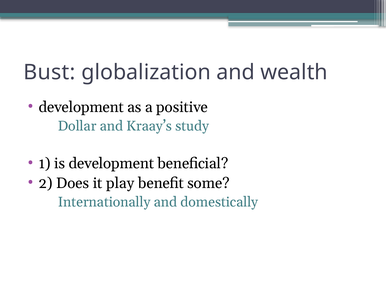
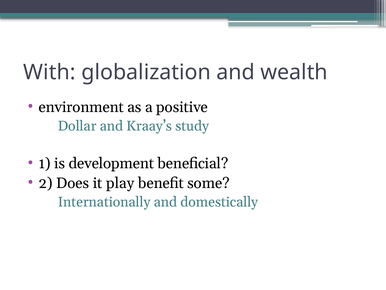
Bust: Bust -> With
development at (81, 107): development -> environment
